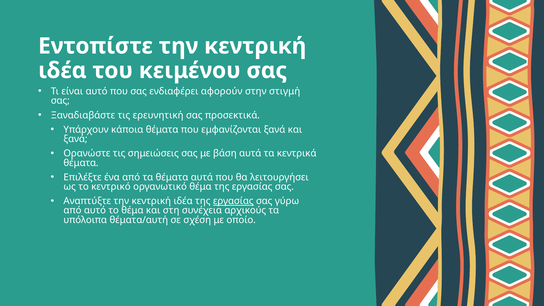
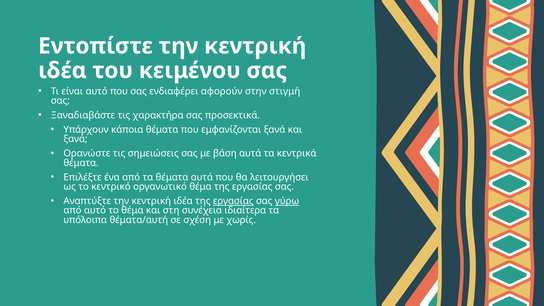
ερευνητική: ερευνητική -> χαρακτήρα
γύρω underline: none -> present
αρχικούς: αρχικούς -> ιδιαίτερα
οποίο: οποίο -> χωρίς
